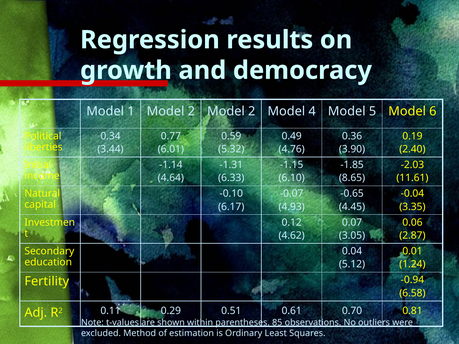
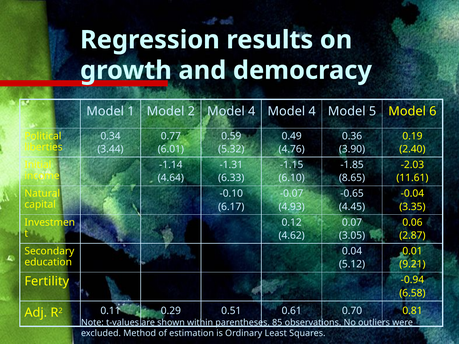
2 Model 2: 2 -> 4
1.24: 1.24 -> 9.21
